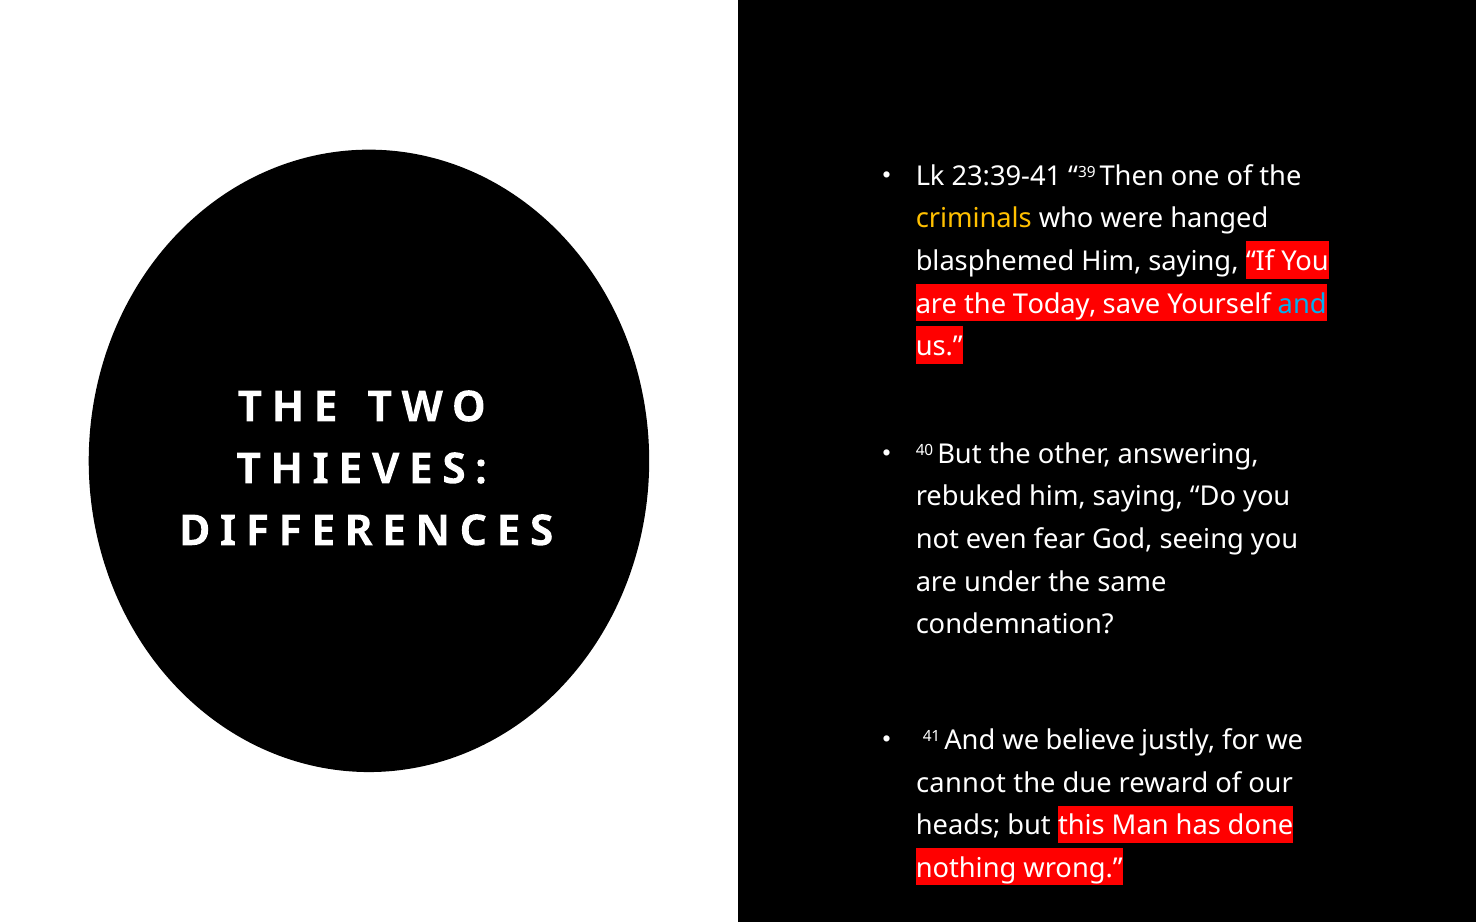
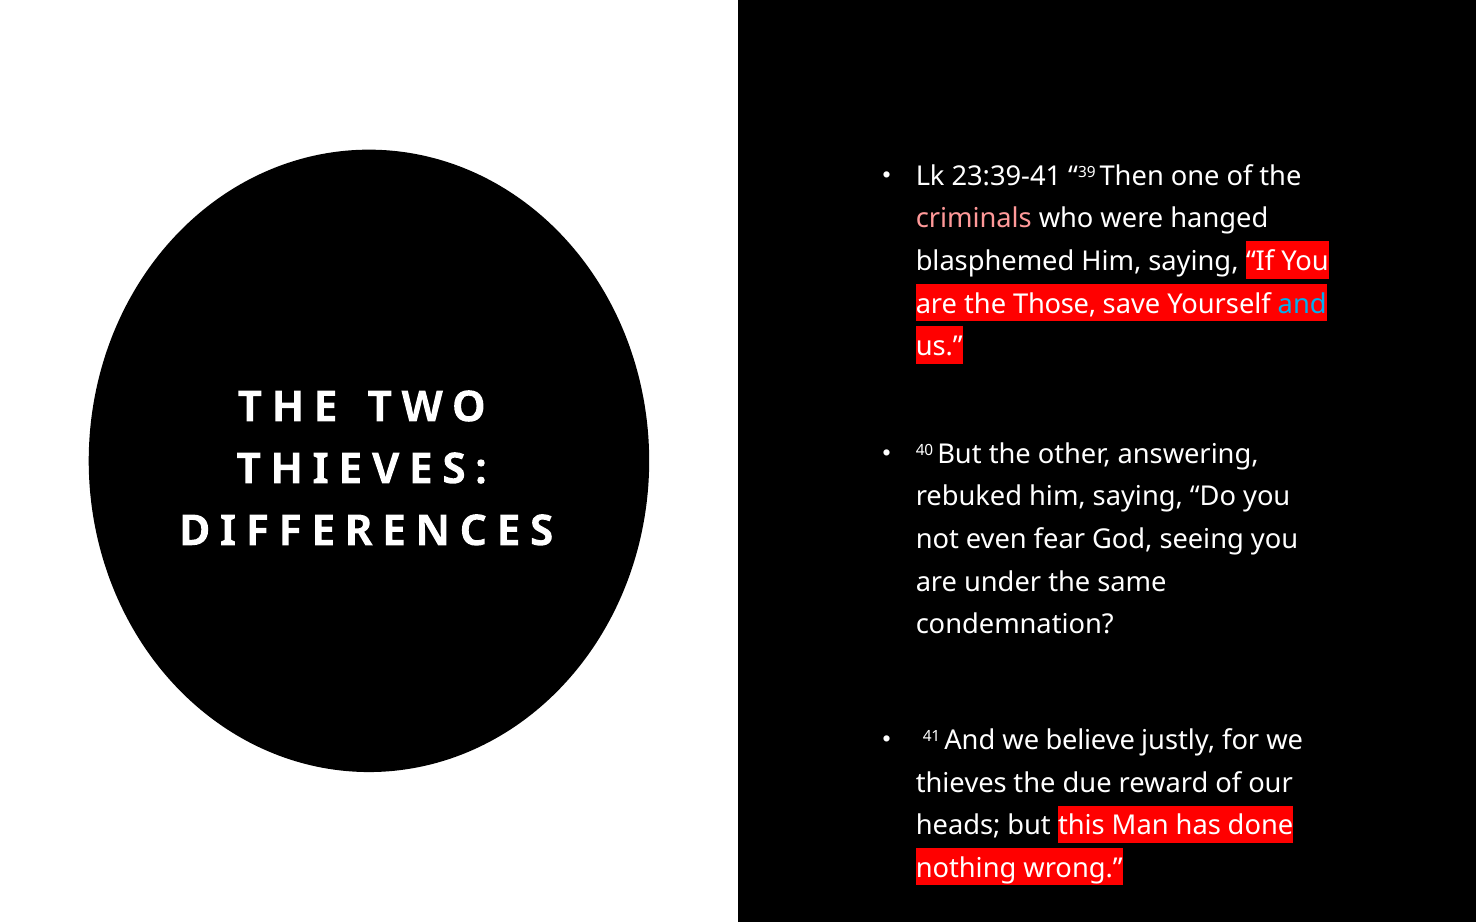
criminals colour: yellow -> pink
Today: Today -> Those
cannot at (961, 784): cannot -> thieves
